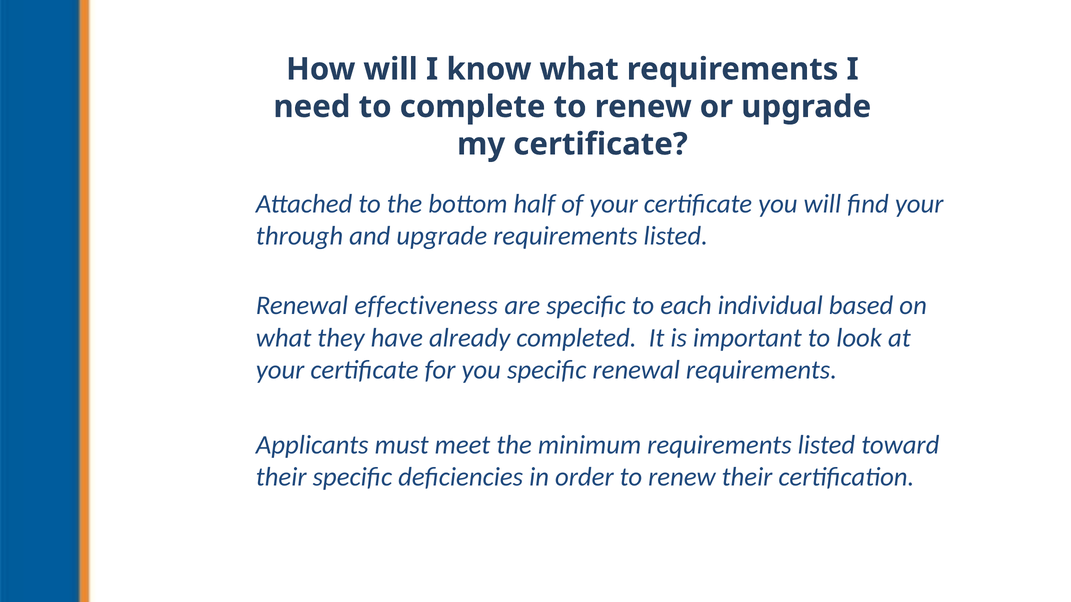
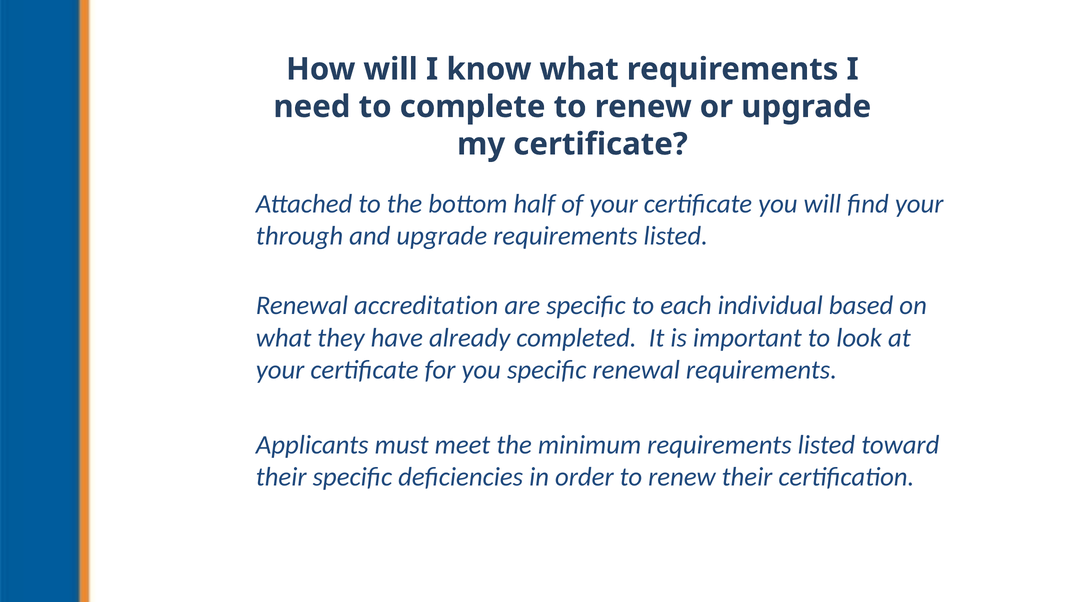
effectiveness: effectiveness -> accreditation
